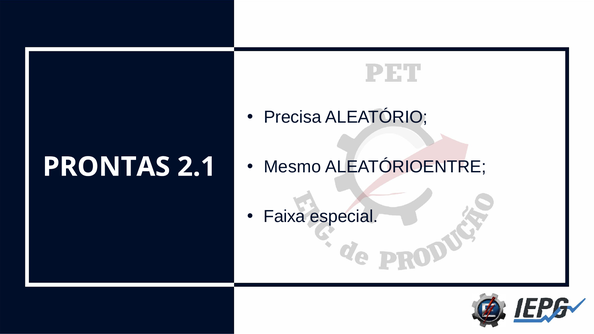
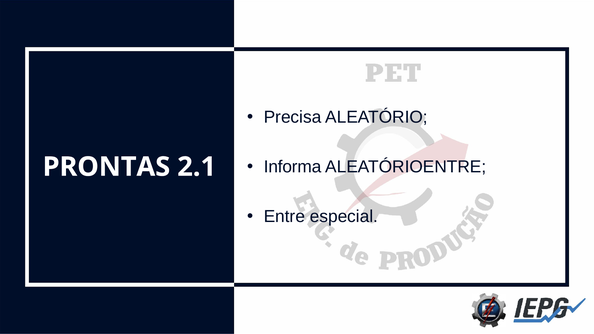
Mesmo: Mesmo -> Informa
Faixa: Faixa -> Entre
